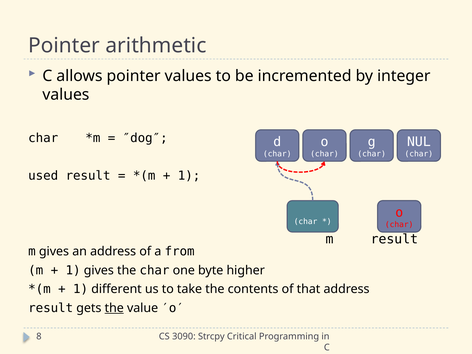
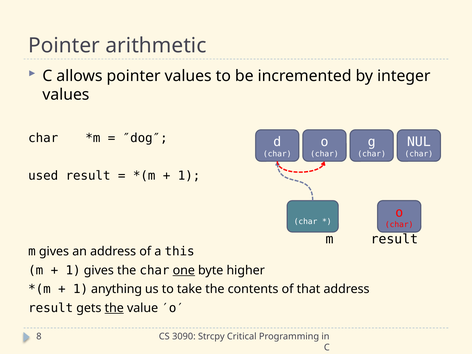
from: from -> this
one underline: none -> present
different: different -> anything
